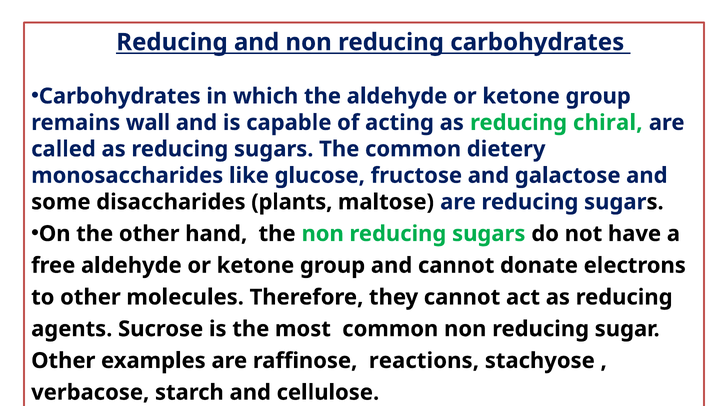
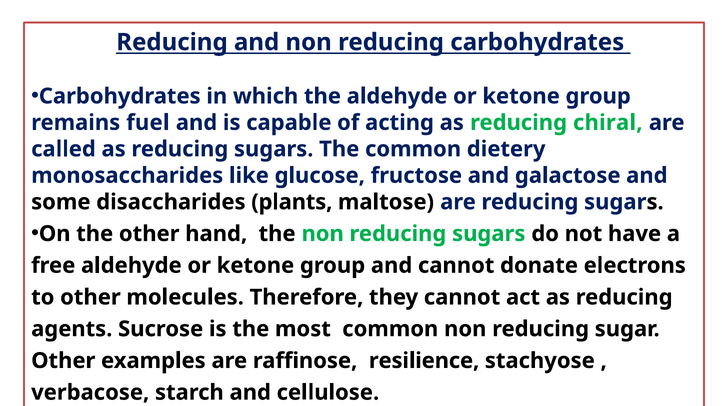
wall: wall -> fuel
reactions: reactions -> resilience
